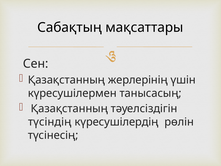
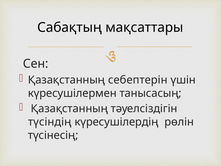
жерлерінің: жерлерінің -> себептерін
